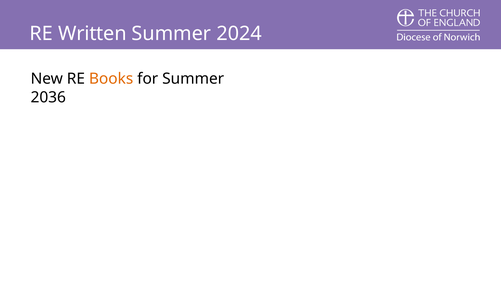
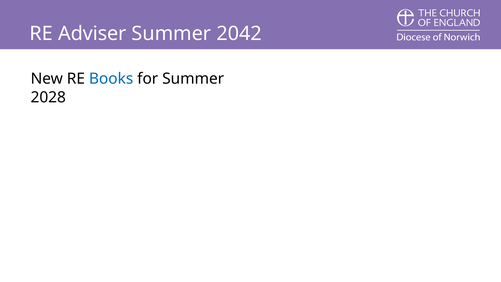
Written: Written -> Adviser
2024: 2024 -> 2042
Books colour: orange -> blue
2036: 2036 -> 2028
